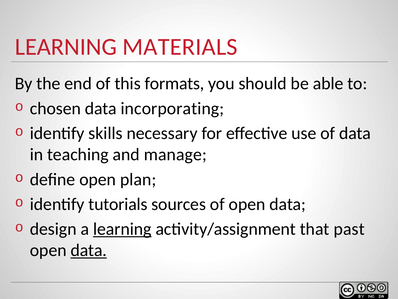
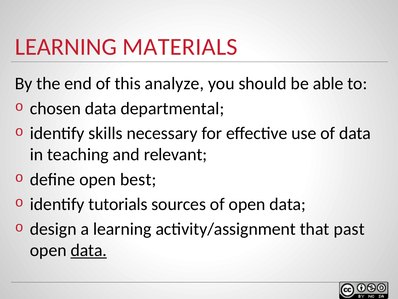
formats: formats -> analyze
incorporating: incorporating -> departmental
manage: manage -> relevant
plan: plan -> best
learning at (122, 229) underline: present -> none
